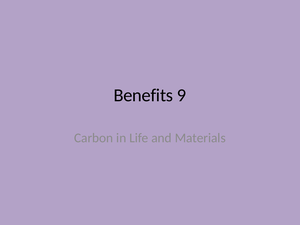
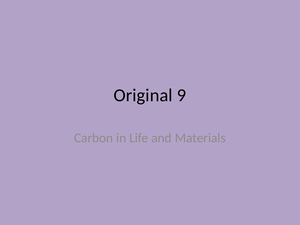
Benefits: Benefits -> Original
